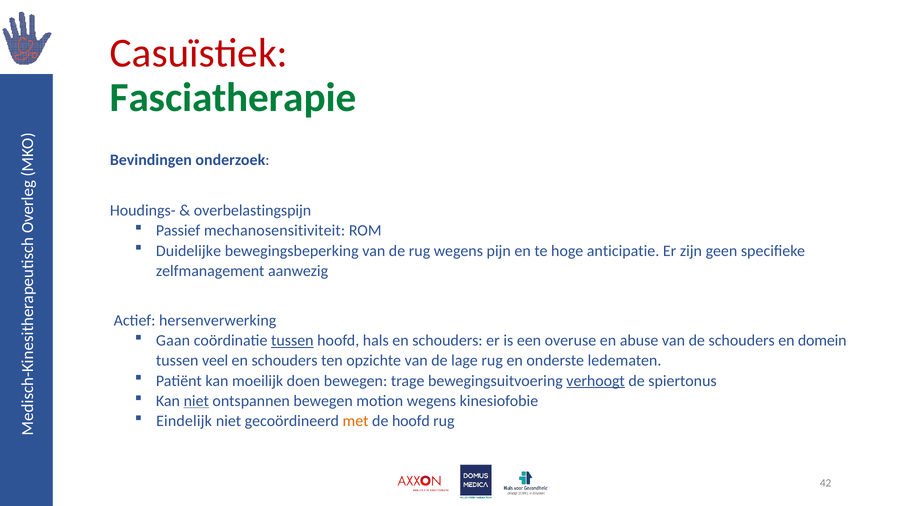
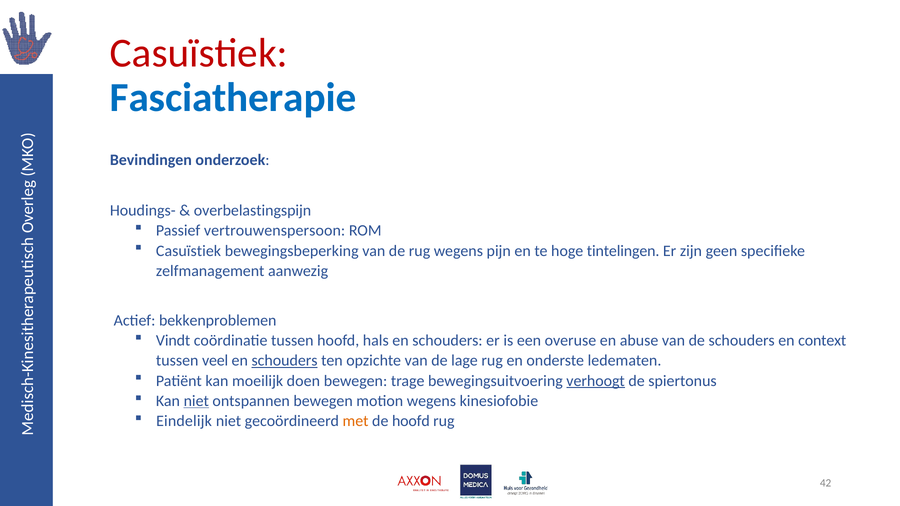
Fasciatherapie colour: green -> blue
mechanosensitiviteit: mechanosensitiviteit -> vertrouwenspersoon
Duidelijke at (189, 251): Duidelijke -> Casuïstiek
anticipatie: anticipatie -> tintelingen
hersenverwerking: hersenverwerking -> bekkenproblemen
Gaan: Gaan -> Vindt
tussen at (292, 341) underline: present -> none
domein: domein -> context
schouders at (285, 361) underline: none -> present
